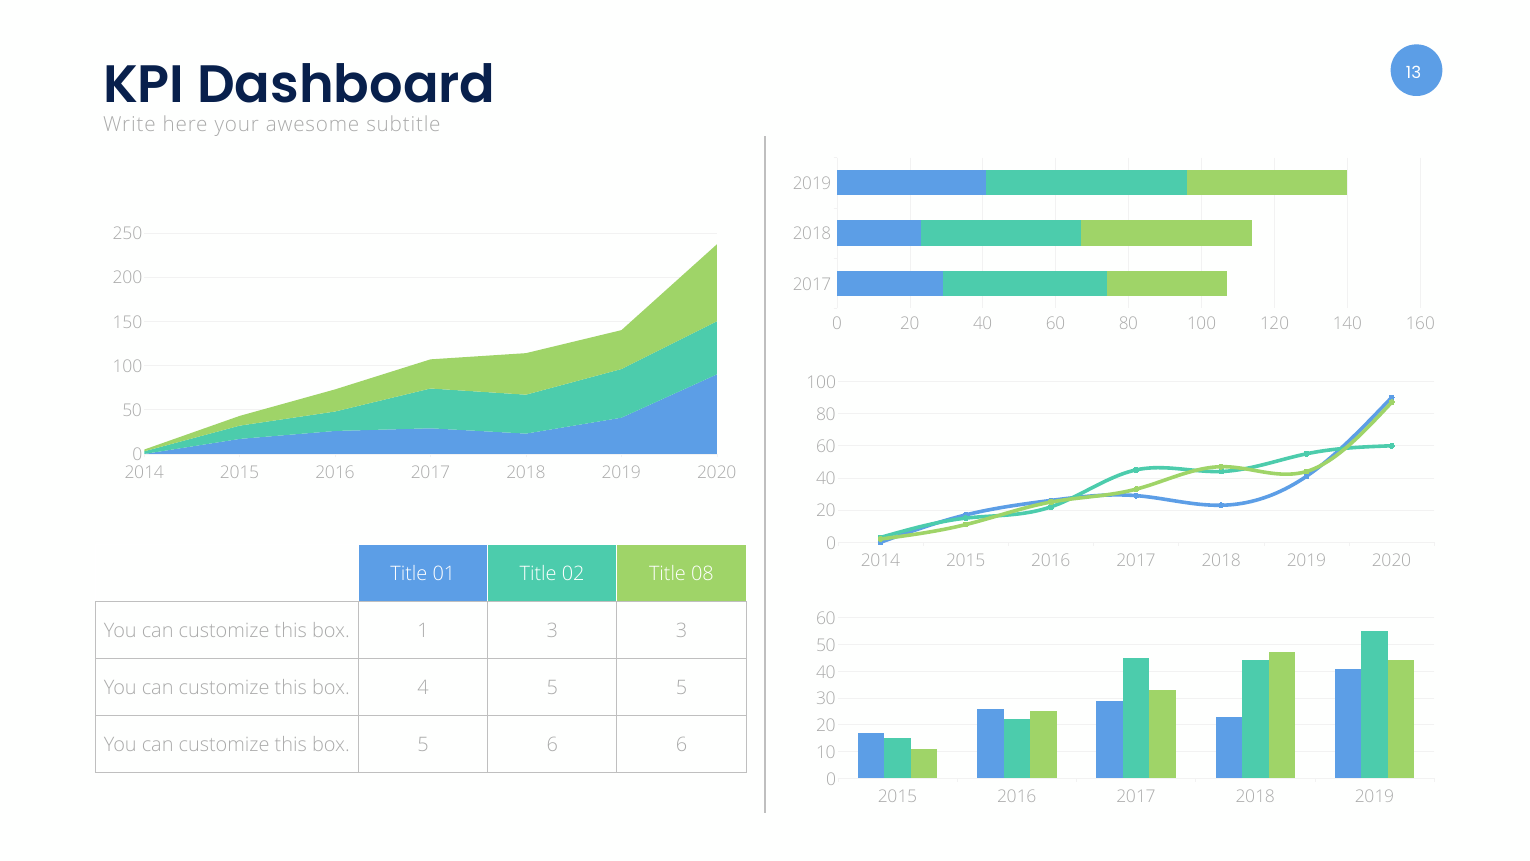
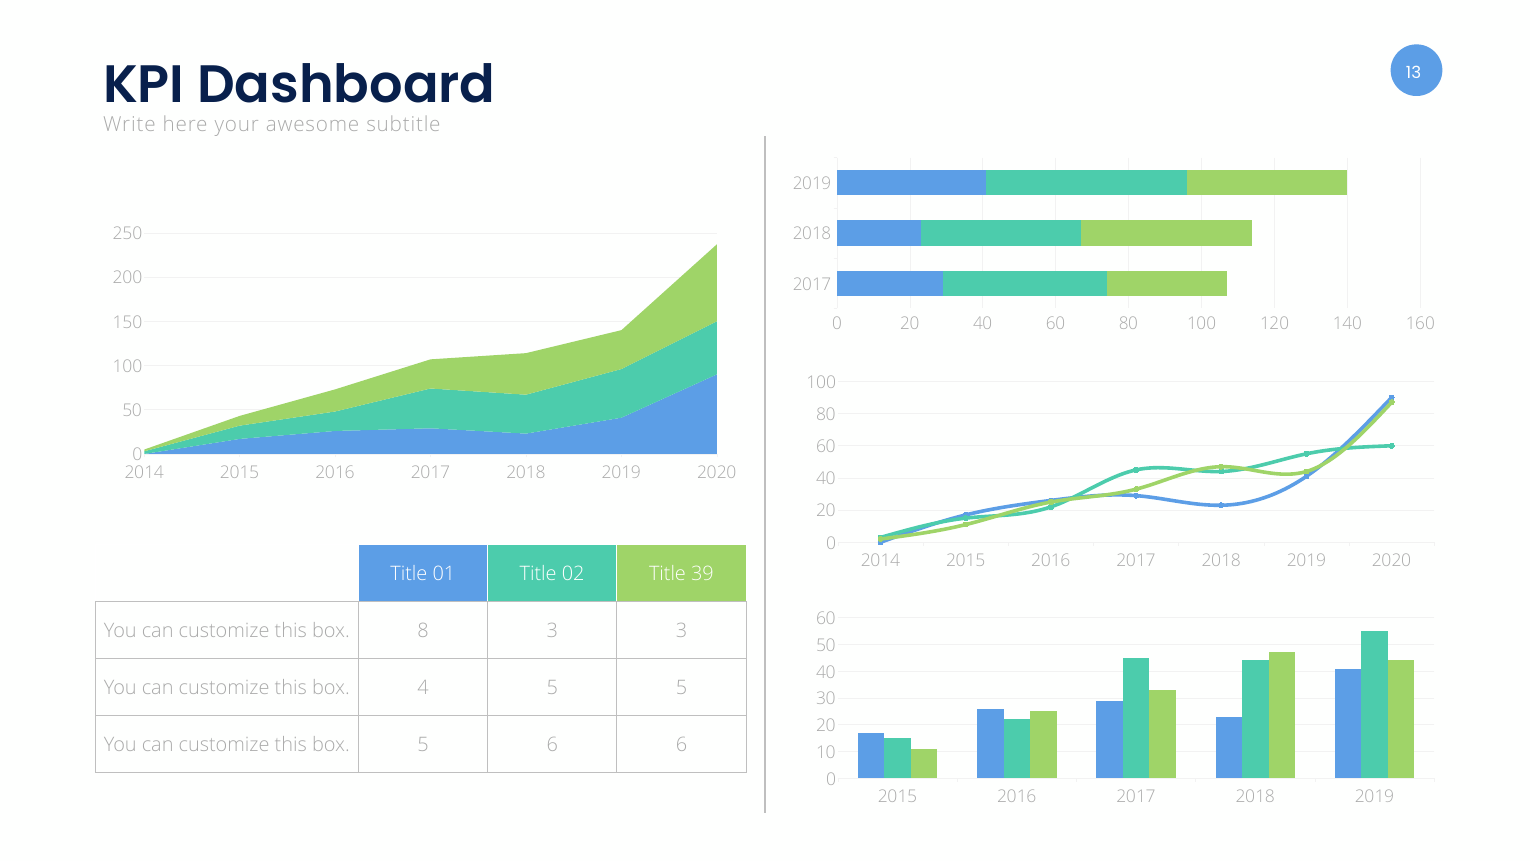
08: 08 -> 39
1: 1 -> 8
